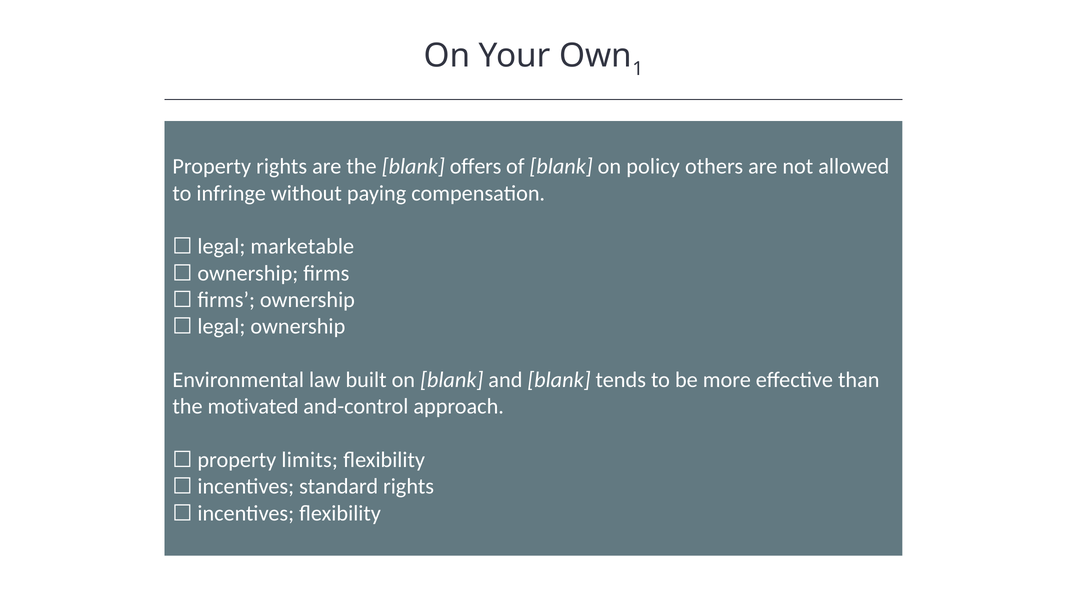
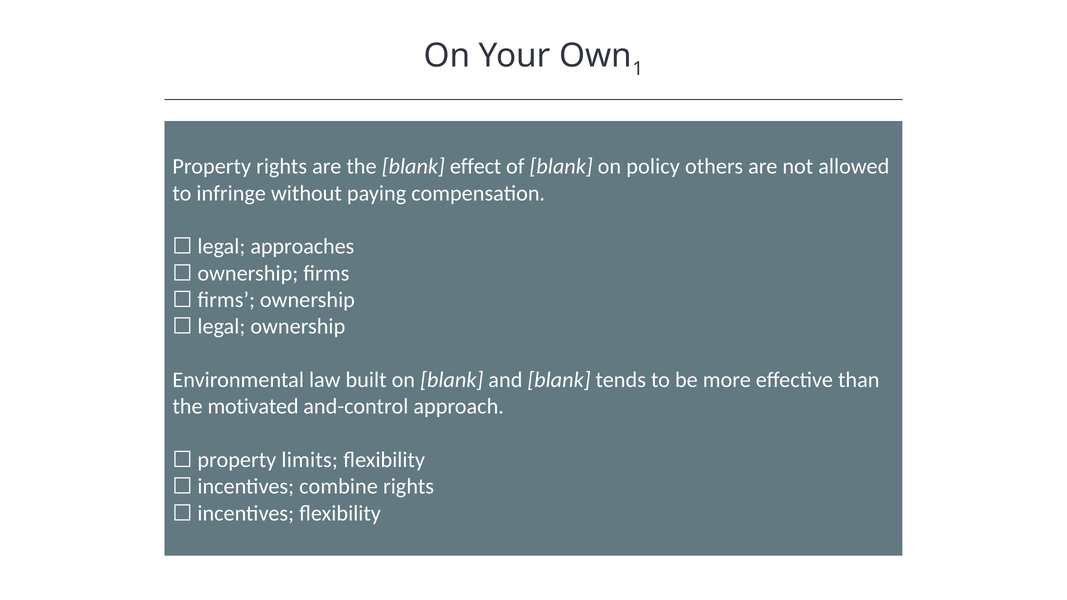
offers: offers -> effect
marketable: marketable -> approaches
standard: standard -> combine
